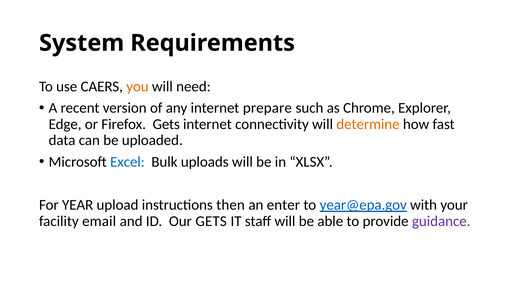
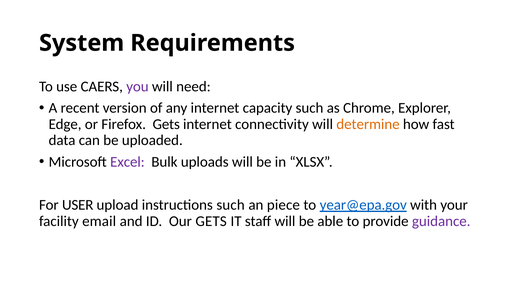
you colour: orange -> purple
prepare: prepare -> capacity
Excel colour: blue -> purple
YEAR: YEAR -> USER
instructions then: then -> such
enter: enter -> piece
